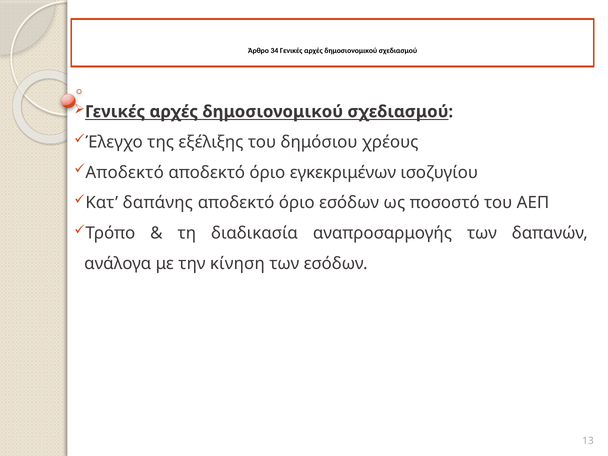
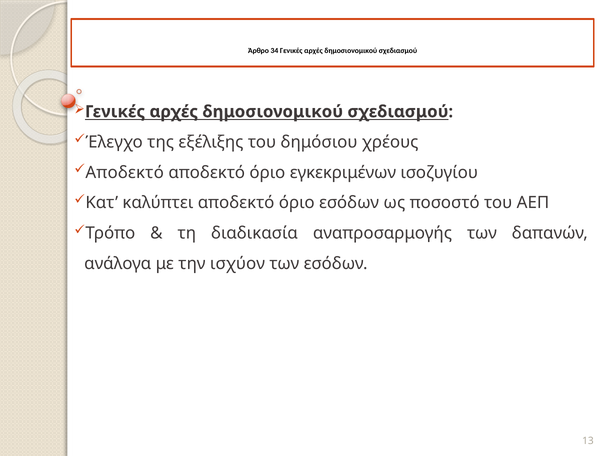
δαπάνης: δαπάνης -> καλύπτει
κίνηση: κίνηση -> ισχύον
